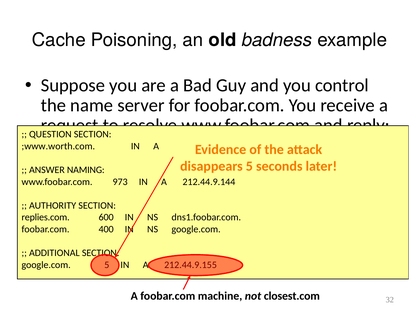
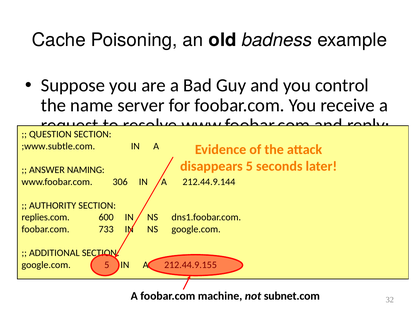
;www.worth.com: ;www.worth.com -> ;www.subtle.com
973: 973 -> 306
400: 400 -> 733
closest.com: closest.com -> subnet.com
